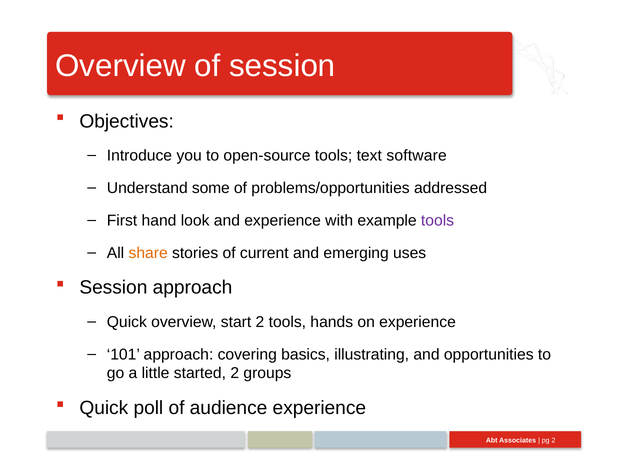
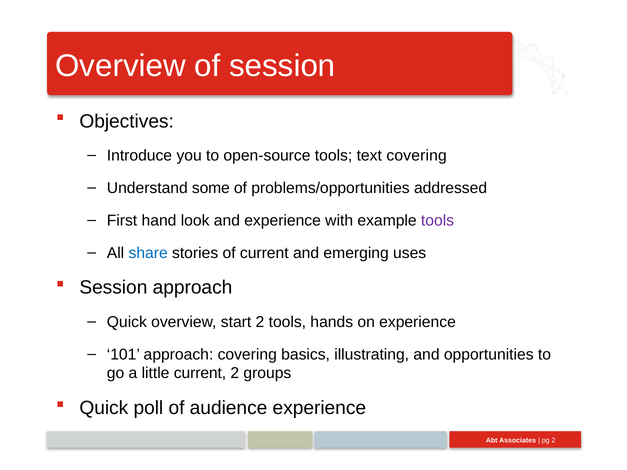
text software: software -> covering
share colour: orange -> blue
little started: started -> current
